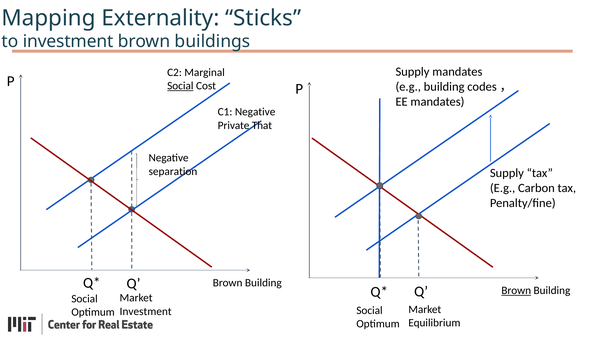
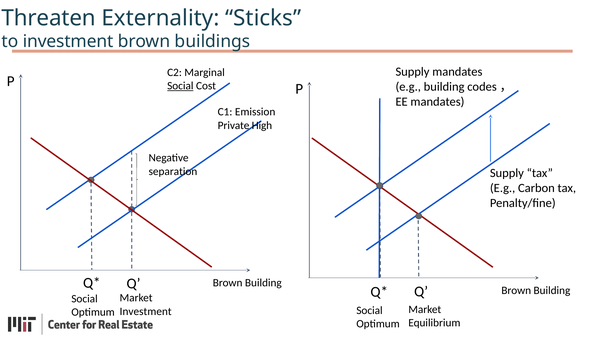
Mapping: Mapping -> Threaten
C1 Negative: Negative -> Emission
That: That -> High
Brown at (516, 290) underline: present -> none
